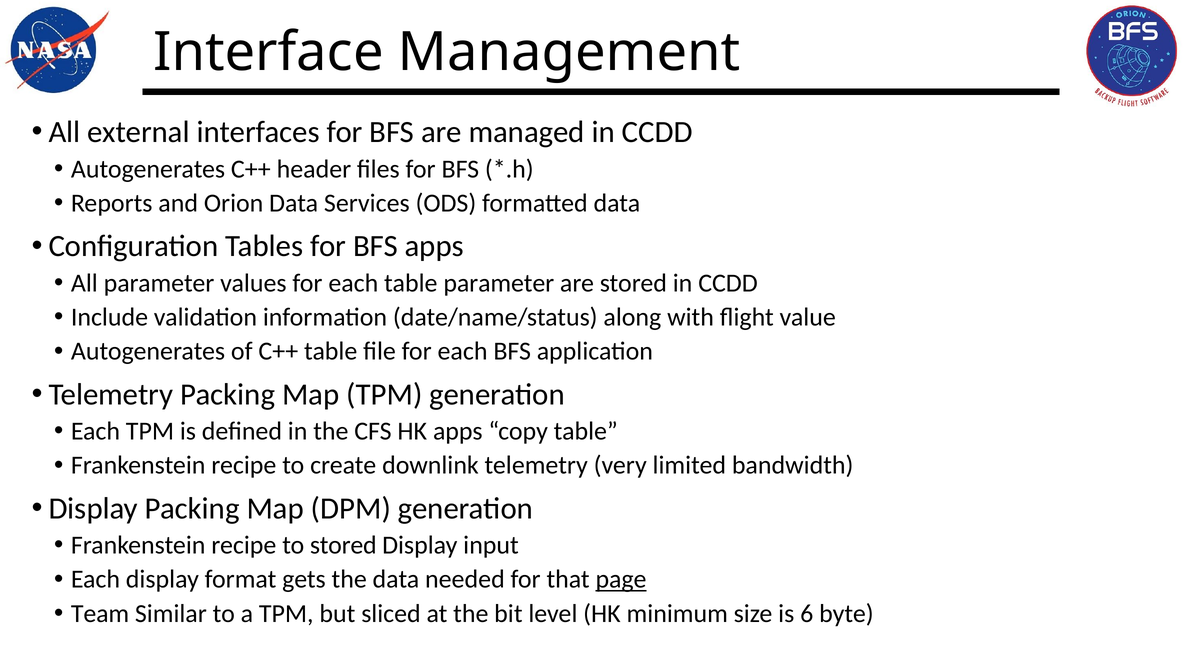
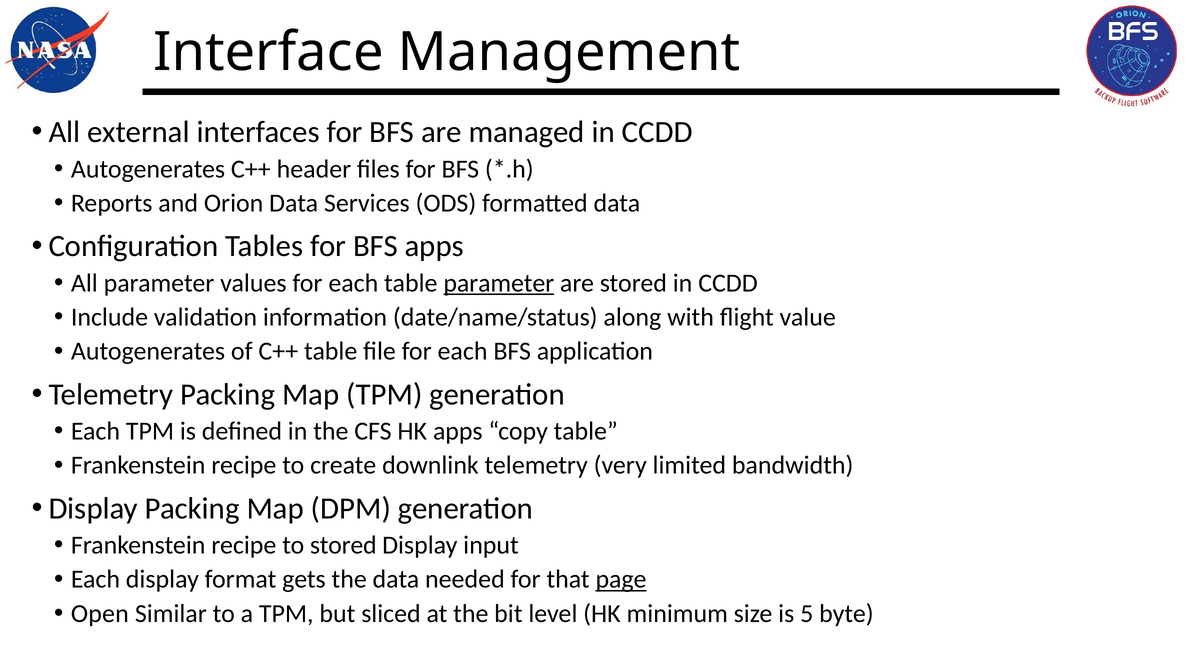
parameter at (499, 283) underline: none -> present
Team: Team -> Open
6: 6 -> 5
